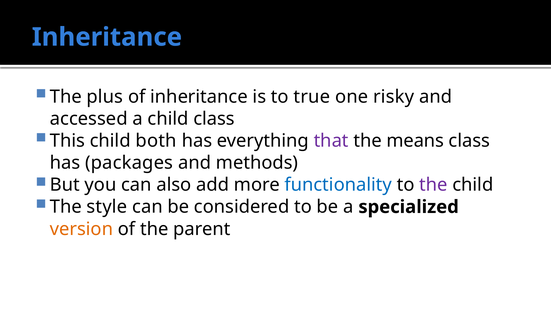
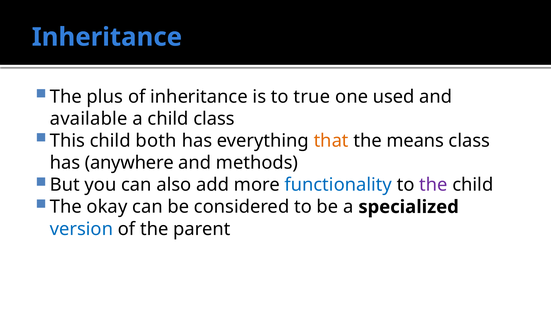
risky: risky -> used
accessed: accessed -> available
that colour: purple -> orange
packages: packages -> anywhere
style: style -> okay
version colour: orange -> blue
